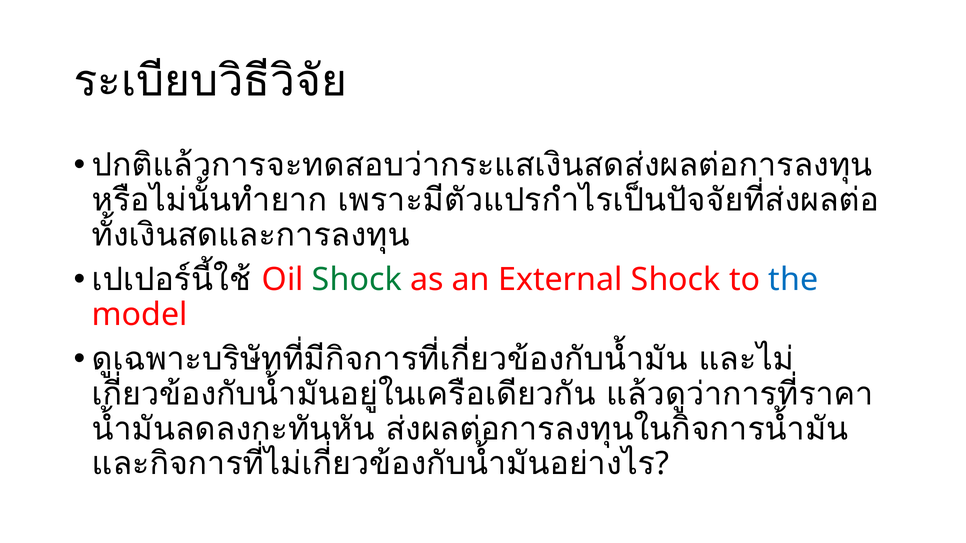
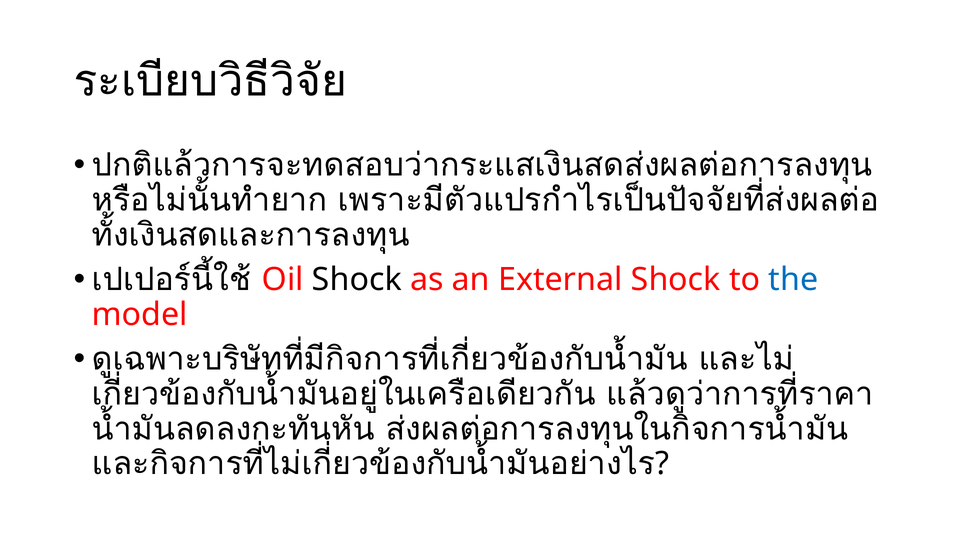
Shock at (357, 280) colour: green -> black
